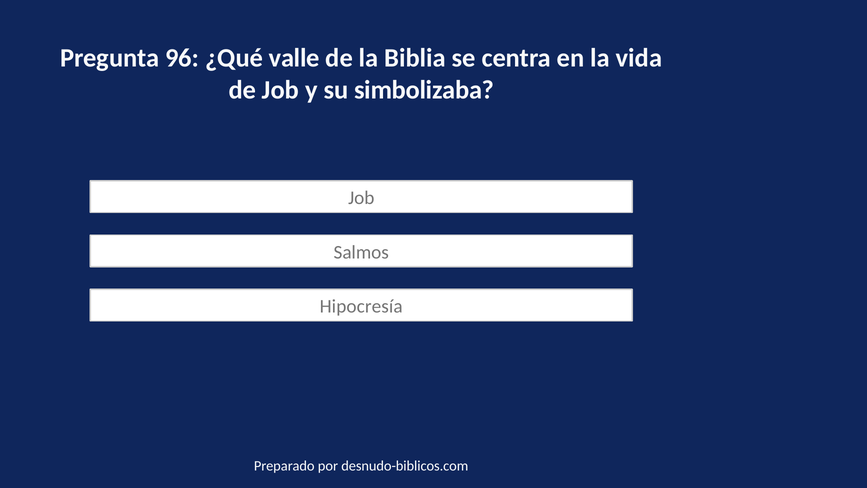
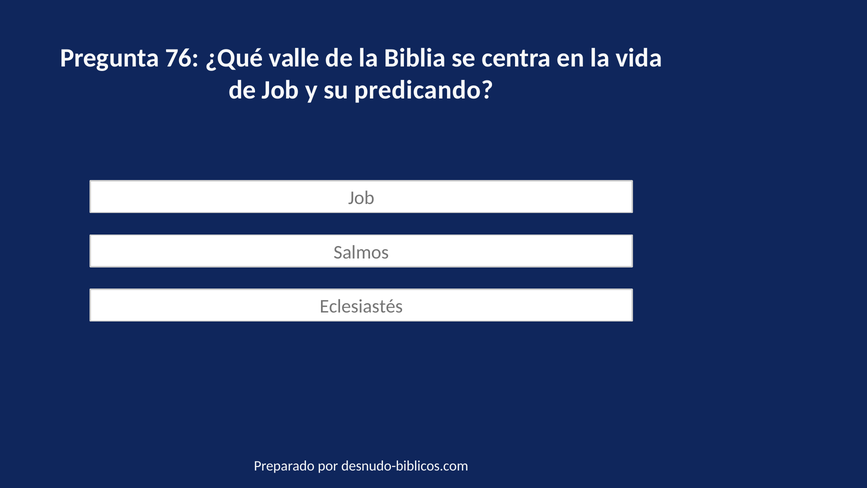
96: 96 -> 76
simbolizaba: simbolizaba -> predicando
Hipocresía: Hipocresía -> Eclesiastés
